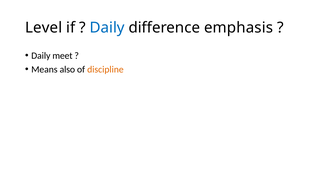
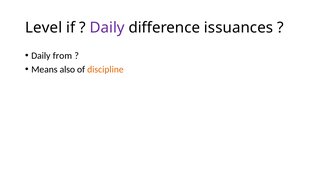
Daily at (107, 28) colour: blue -> purple
emphasis: emphasis -> issuances
meet: meet -> from
